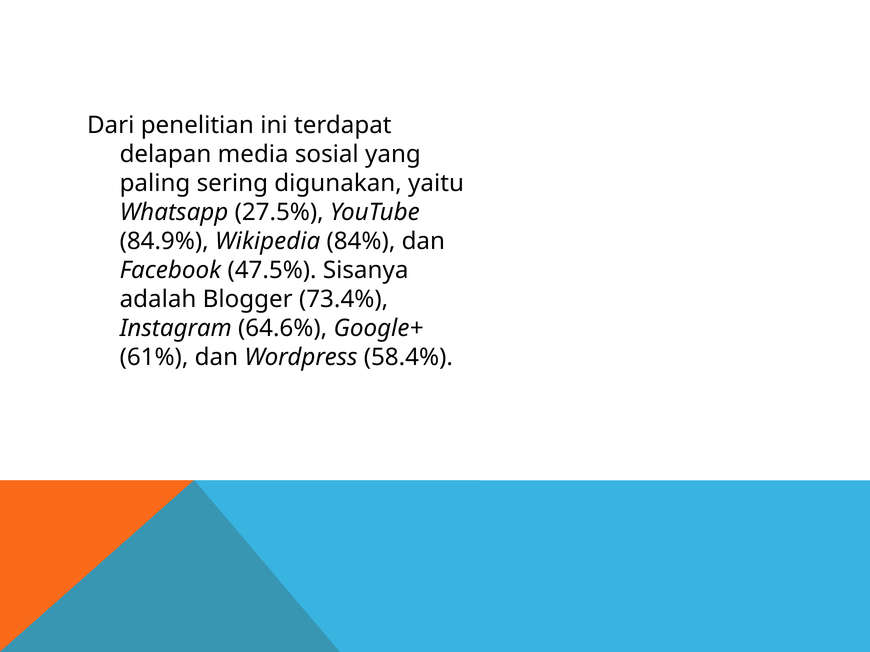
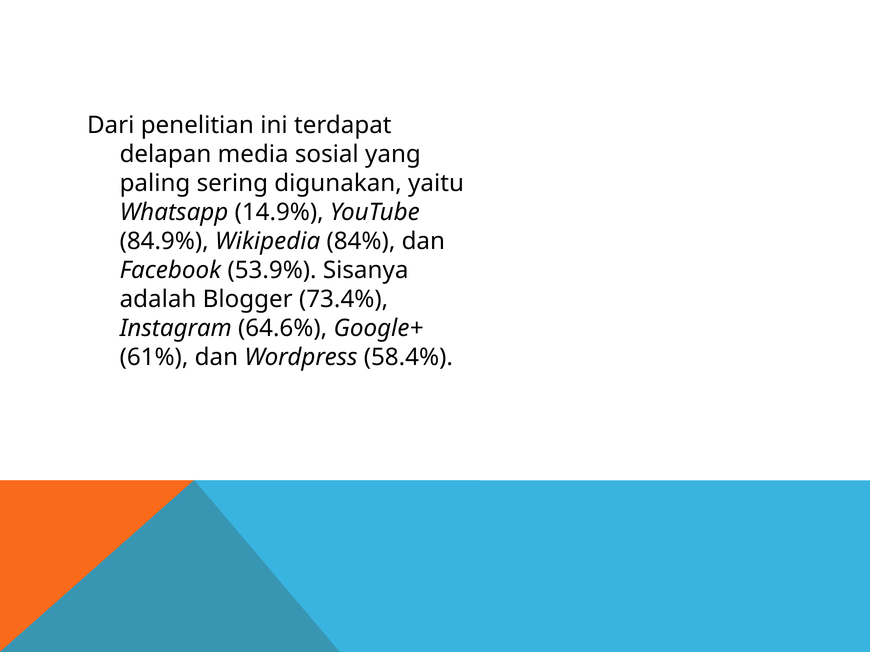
27.5%: 27.5% -> 14.9%
47.5%: 47.5% -> 53.9%
